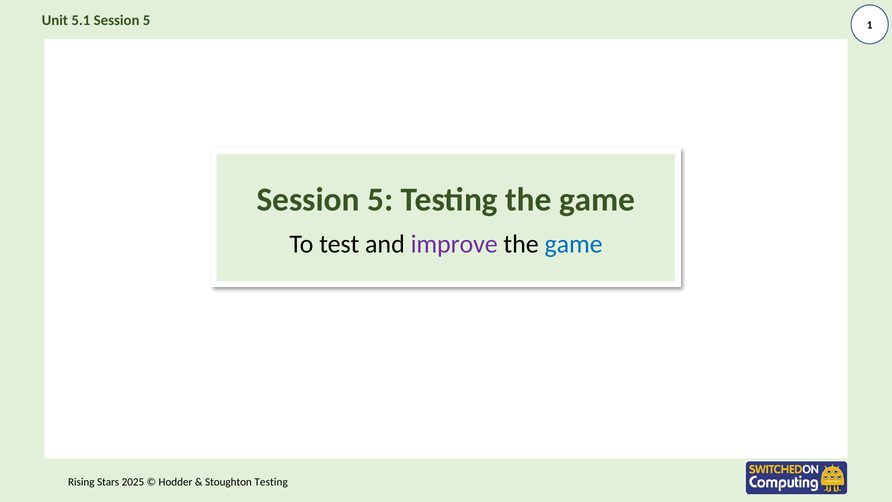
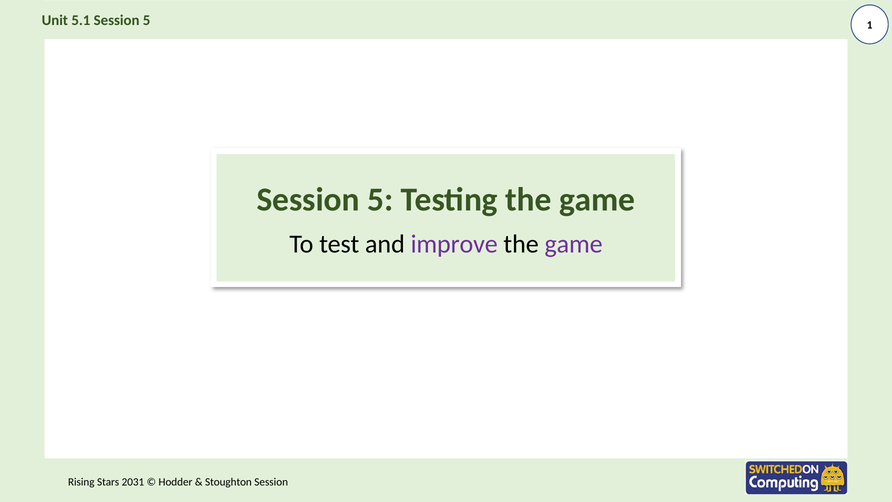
game at (574, 244) colour: blue -> purple
2025: 2025 -> 2031
Stoughton Testing: Testing -> Session
